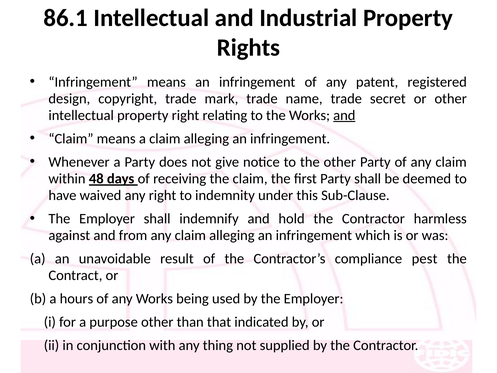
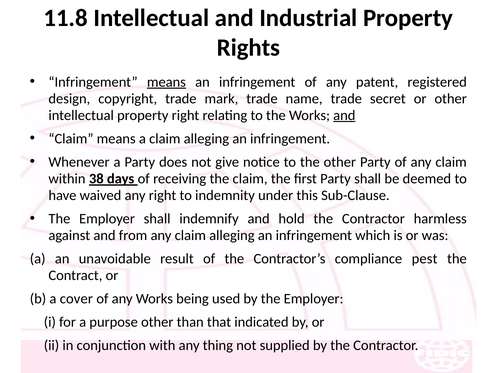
86.1: 86.1 -> 11.8
means at (166, 82) underline: none -> present
48: 48 -> 38
hours: hours -> cover
